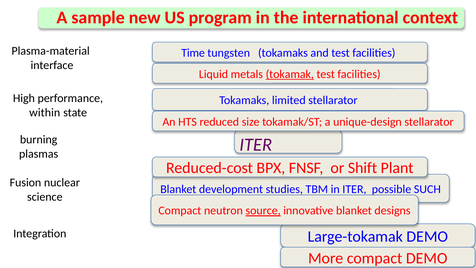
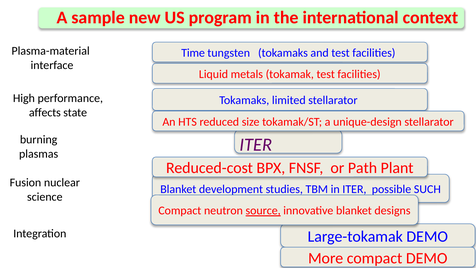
tokamak underline: present -> none
within: within -> affects
Shift: Shift -> Path
